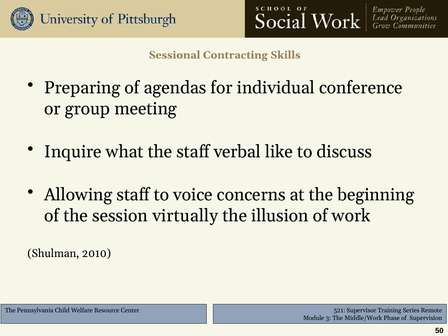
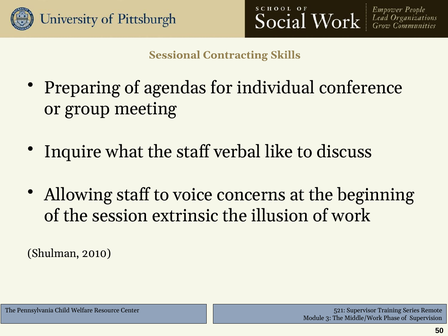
virtually: virtually -> extrinsic
